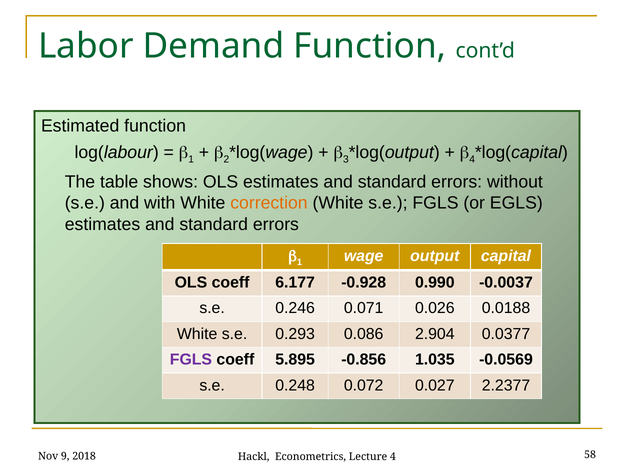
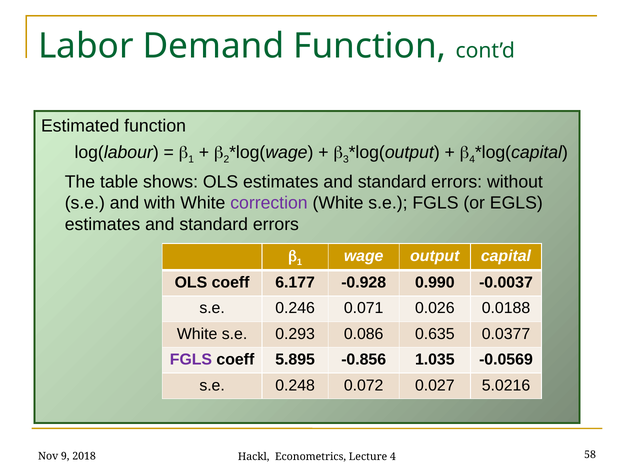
correction colour: orange -> purple
2.904: 2.904 -> 0.635
2.2377: 2.2377 -> 5.0216
